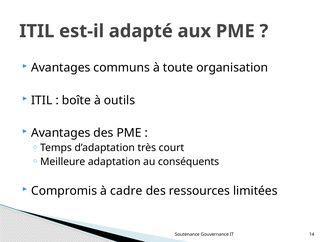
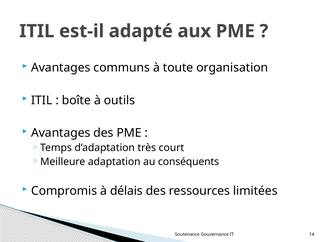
cadre: cadre -> délais
